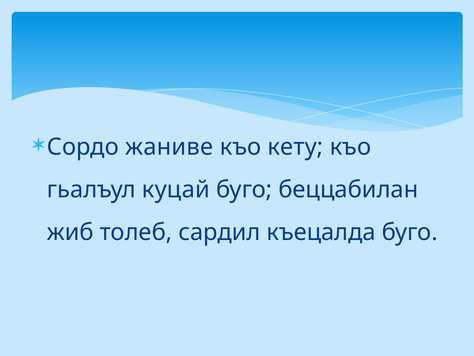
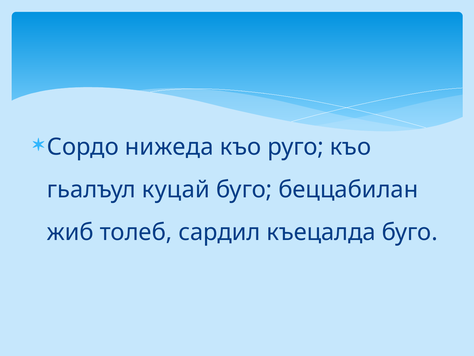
жаниве: жаниве -> нижеда
кету: кету -> руго
